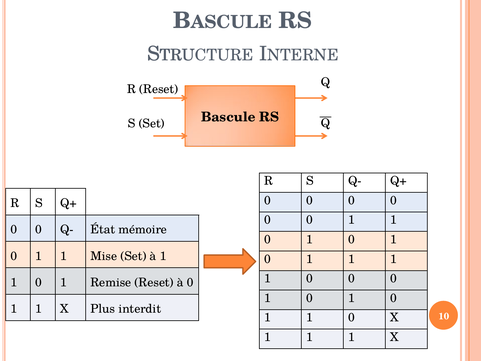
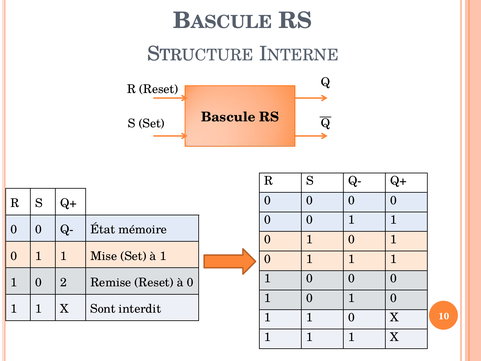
1 at (64, 282): 1 -> 2
Plus: Plus -> Sont
